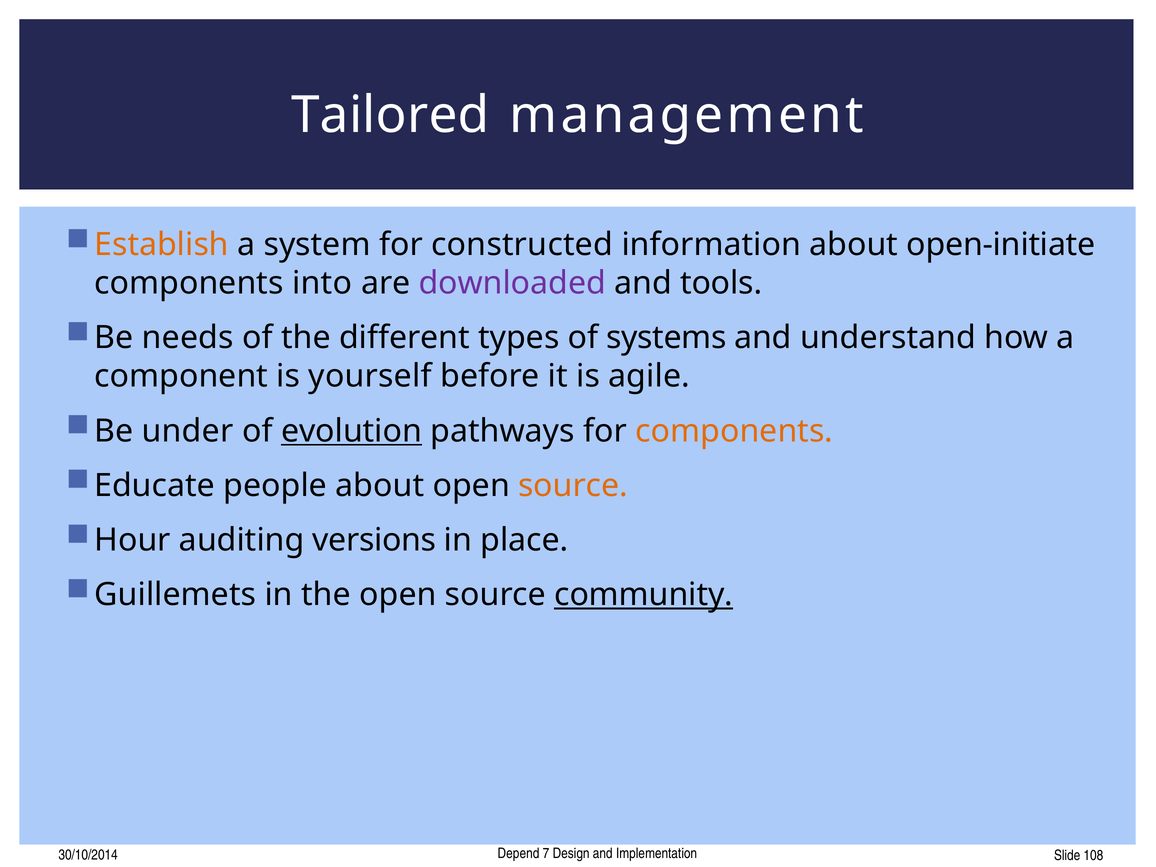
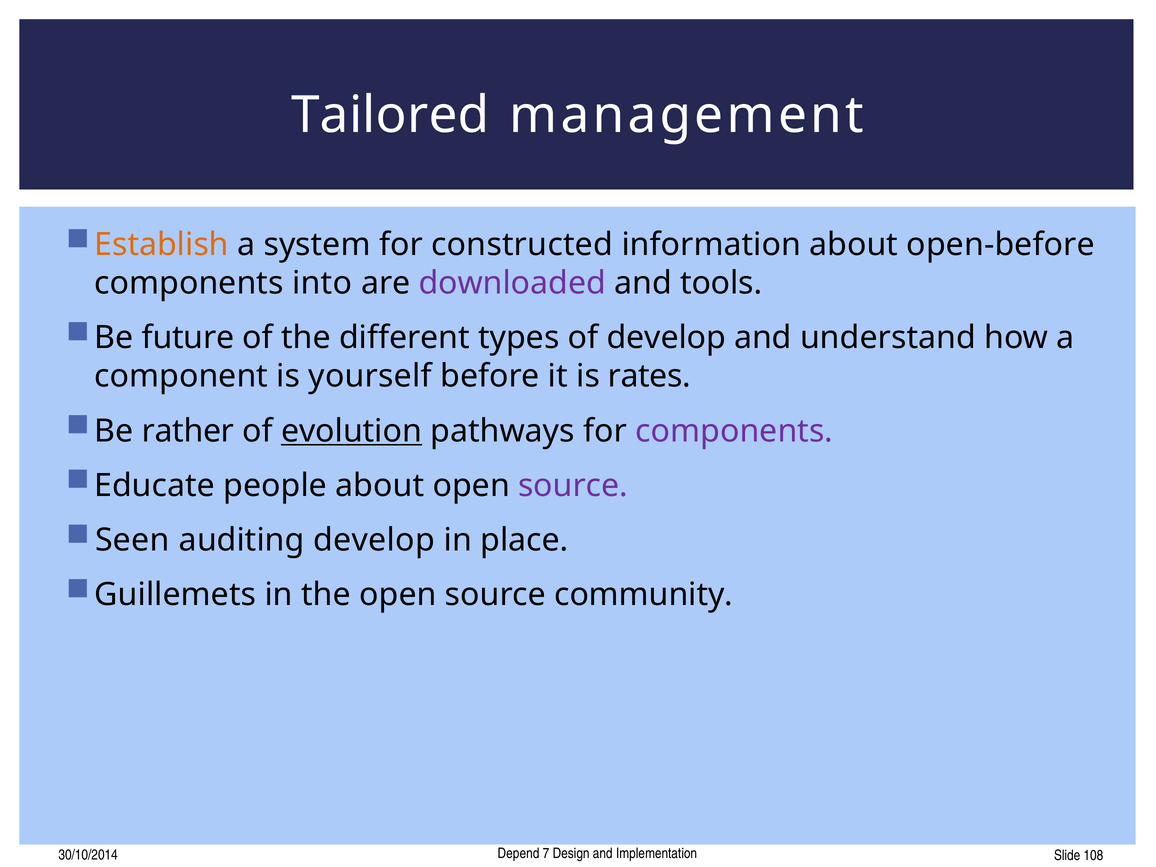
open-initiate: open-initiate -> open-before
needs: needs -> future
of systems: systems -> develop
agile: agile -> rates
under: under -> rather
components at (734, 431) colour: orange -> purple
source at (573, 486) colour: orange -> purple
Hour: Hour -> Seen
auditing versions: versions -> develop
community underline: present -> none
